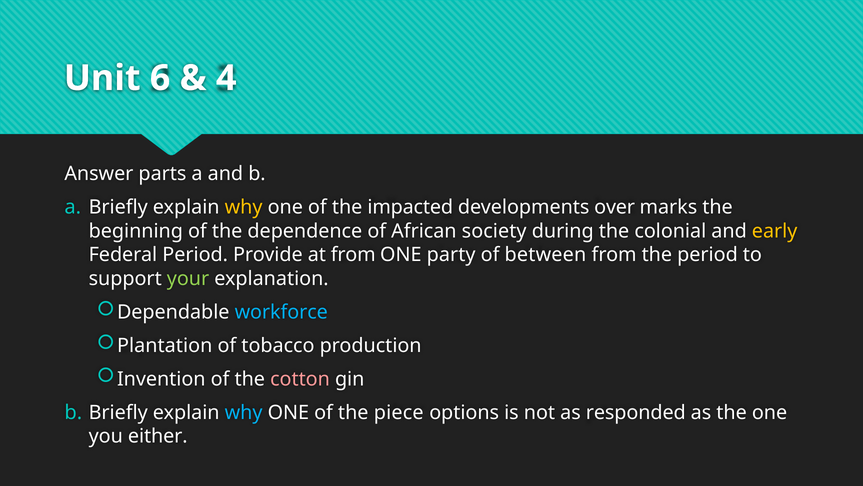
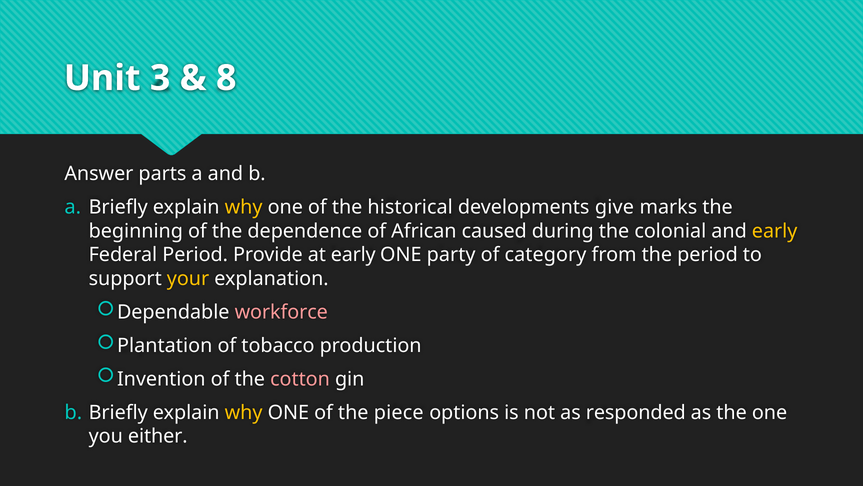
6: 6 -> 3
4: 4 -> 8
impacted: impacted -> historical
over: over -> give
society: society -> caused
at from: from -> early
between: between -> category
your colour: light green -> yellow
workforce colour: light blue -> pink
why at (244, 412) colour: light blue -> yellow
